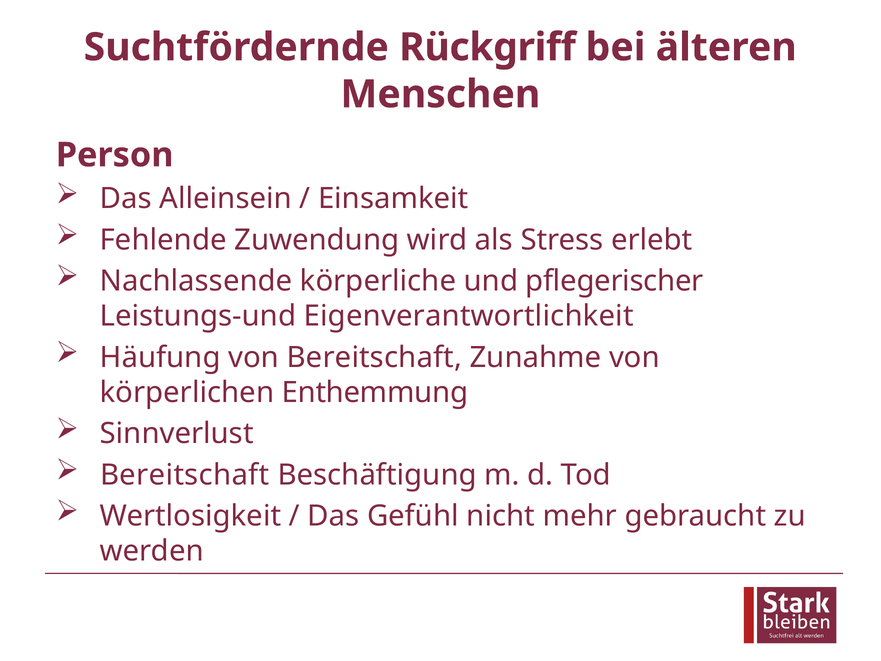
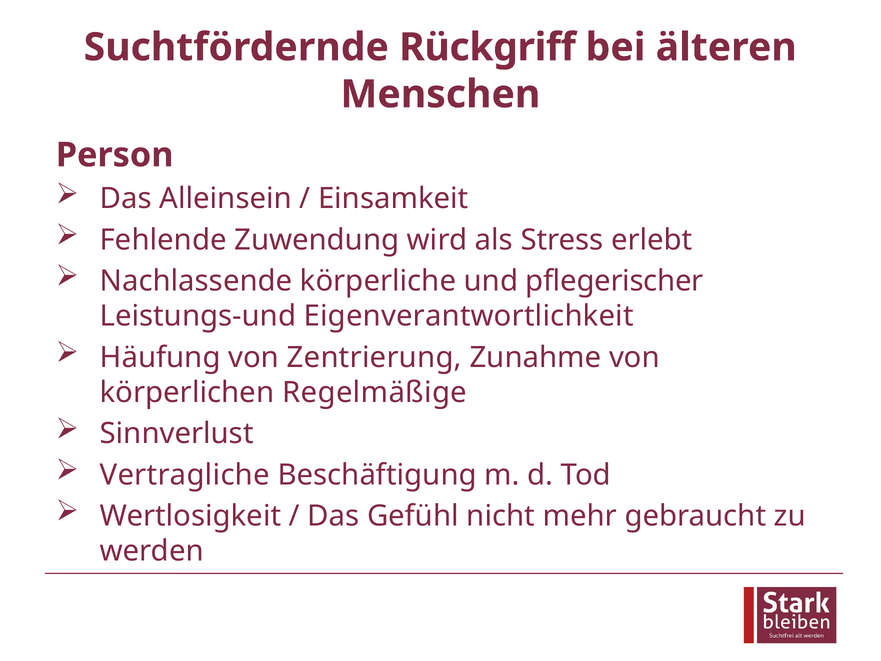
von Bereitschaft: Bereitschaft -> Zentrierung
Enthemmung: Enthemmung -> Regelmäßige
Bereitschaft at (185, 475): Bereitschaft -> Vertragliche
